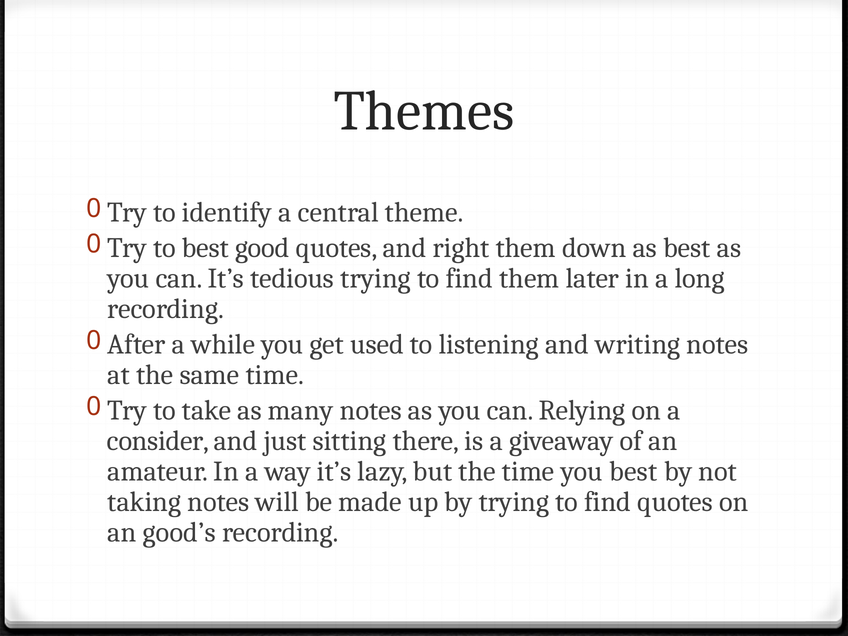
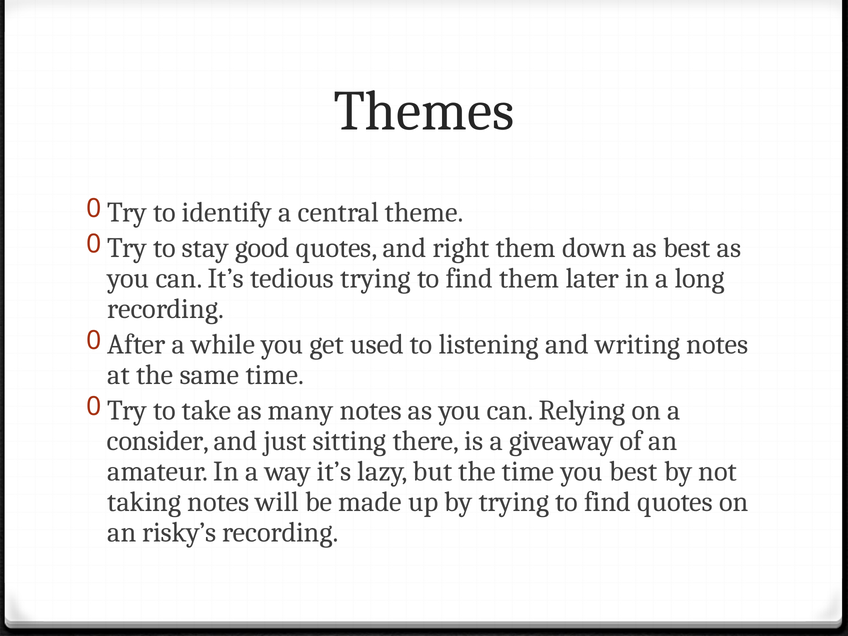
to best: best -> stay
good’s: good’s -> risky’s
